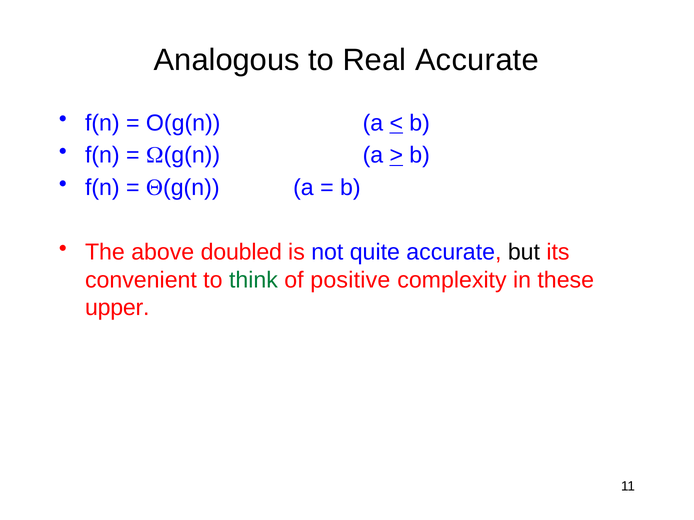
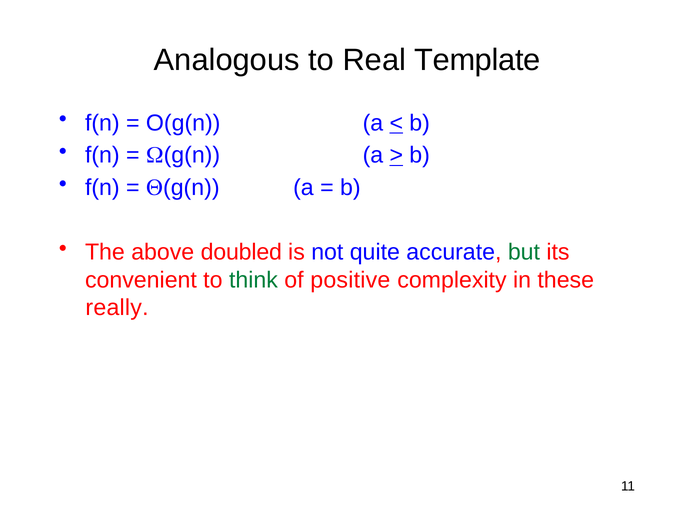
Real Accurate: Accurate -> Template
but colour: black -> green
upper: upper -> really
